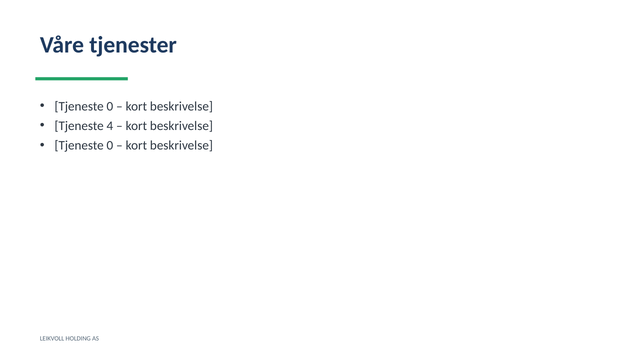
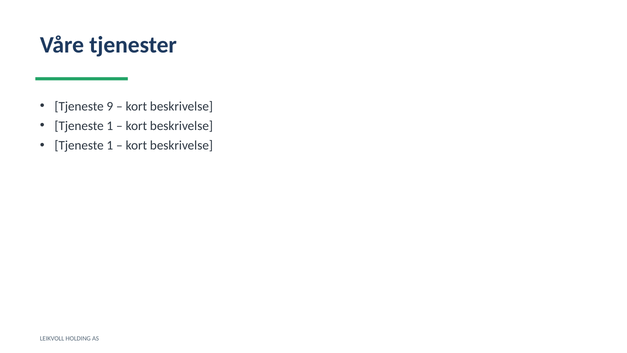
0 at (110, 106): 0 -> 9
4 at (110, 126): 4 -> 1
0 at (110, 145): 0 -> 1
